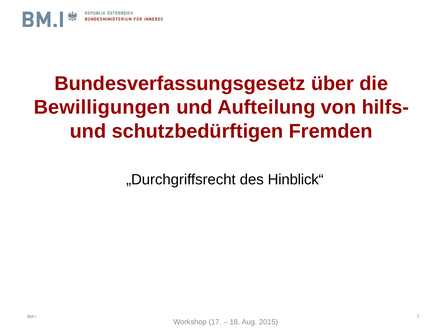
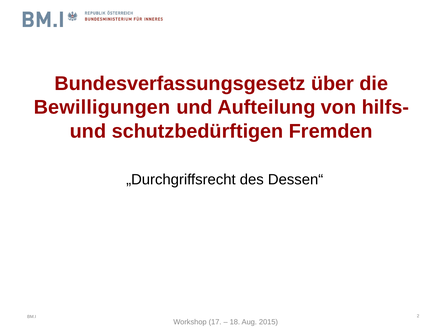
Hinblick“: Hinblick“ -> Dessen“
